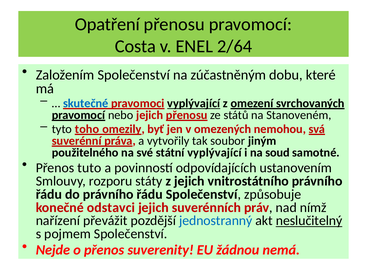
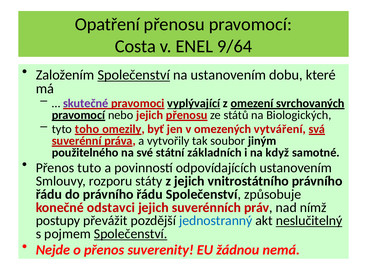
2/64: 2/64 -> 9/64
Společenství at (134, 75) underline: none -> present
na zúčastněným: zúčastněným -> ustanovením
skutečné colour: blue -> purple
Stanoveném: Stanoveném -> Biologických
nemohou: nemohou -> vytváření
státní vyplývající: vyplývající -> základních
soud: soud -> když
nařízení: nařízení -> postupy
Společenství at (131, 234) underline: none -> present
